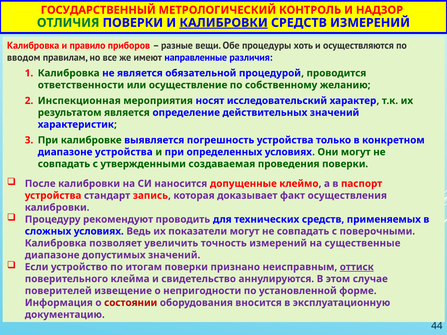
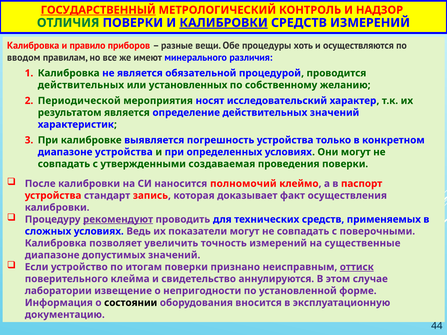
ГОСУДАРСТВЕННЫЙ underline: none -> present
направленные: направленные -> минерального
ответственности at (81, 85): ответственности -> действительных
осуществление: осуществление -> установленных
Инспекционная: Инспекционная -> Периодической
допущенные: допущенные -> полномочий
рекомендуют underline: none -> present
поверителей: поверителей -> лаборатории
состоянии colour: red -> black
